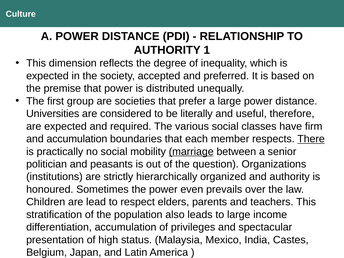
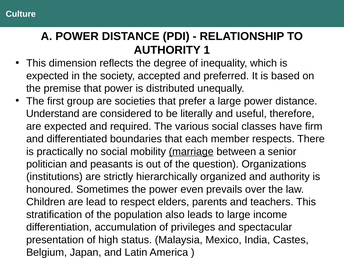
Universities: Universities -> Understand
and accumulation: accumulation -> differentiated
There underline: present -> none
